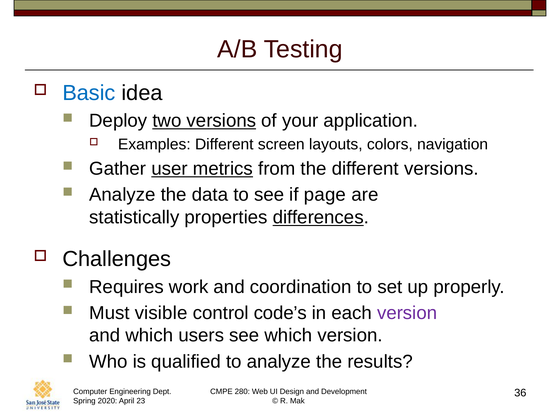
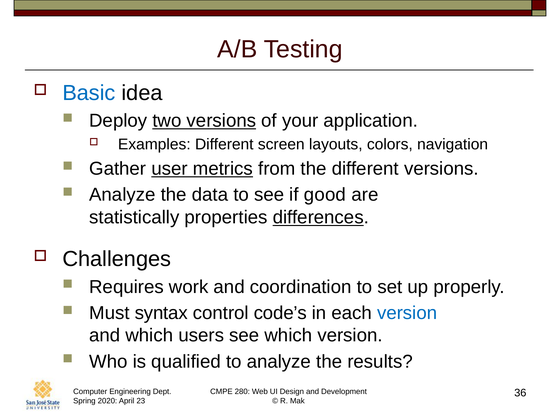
page: page -> good
visible: visible -> syntax
version at (407, 313) colour: purple -> blue
